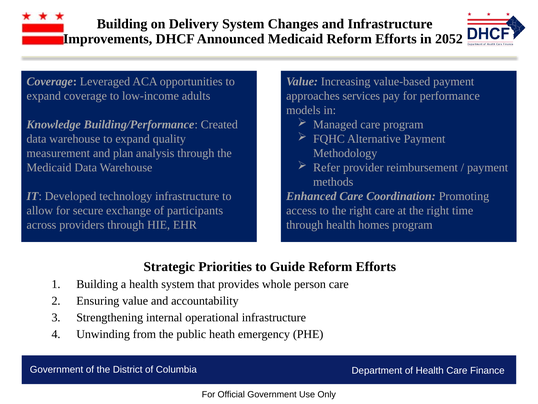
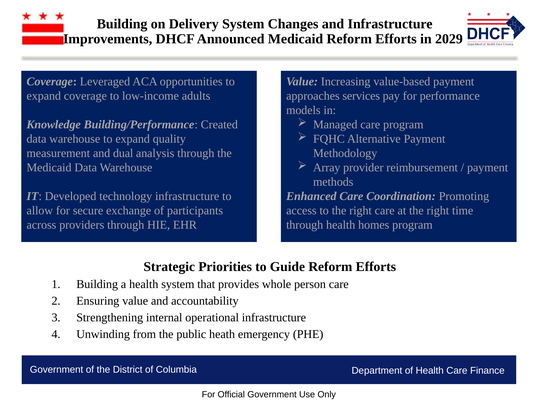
2052: 2052 -> 2029
plan: plan -> dual
Refer: Refer -> Array
